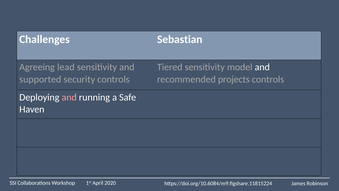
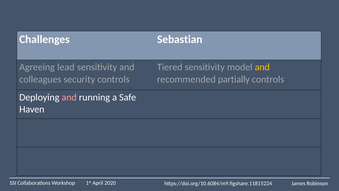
and at (262, 67) colour: white -> yellow
supported: supported -> colleagues
projects: projects -> partially
